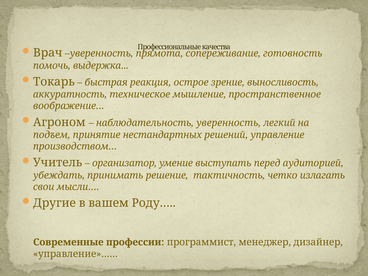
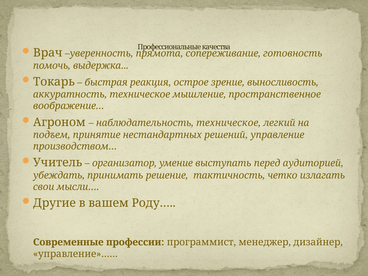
наблюдательность уверенность: уверенность -> техническое
